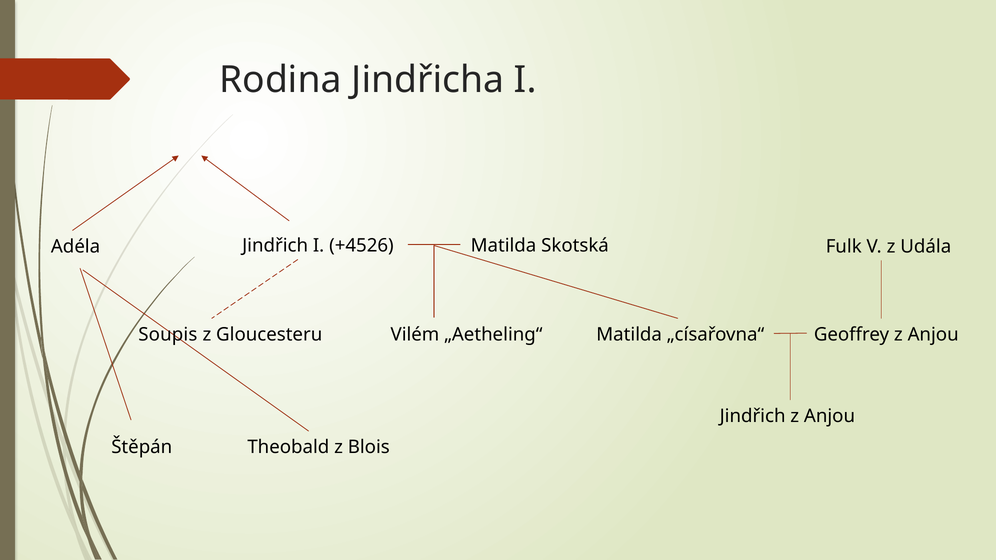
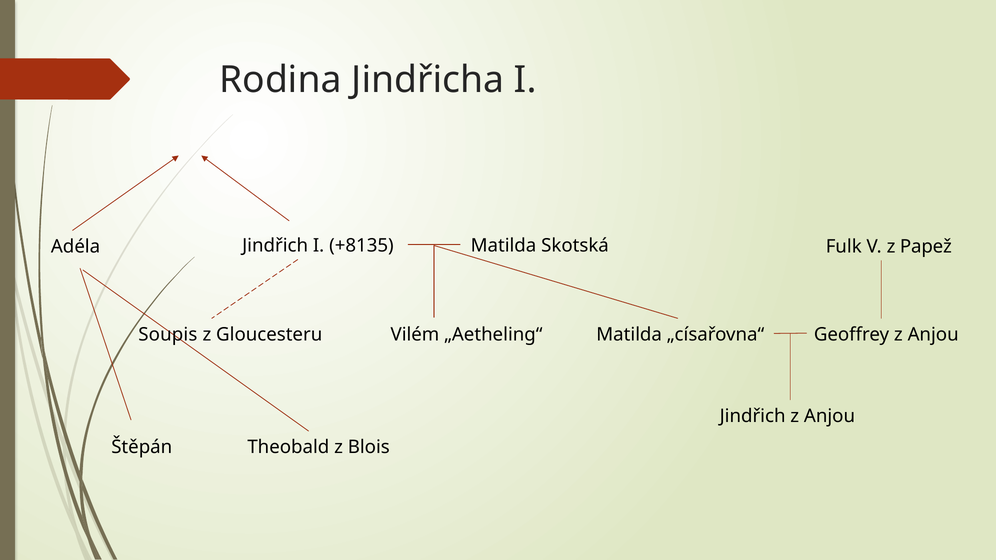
+4526: +4526 -> +8135
Udála: Udála -> Papež
